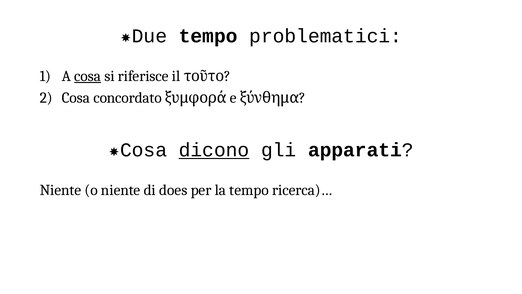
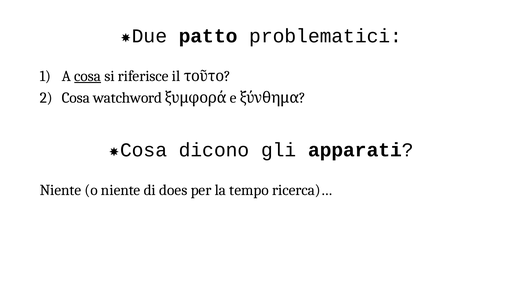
tempo at (208, 36): tempo -> patto
concordato: concordato -> watchword
dicono underline: present -> none
